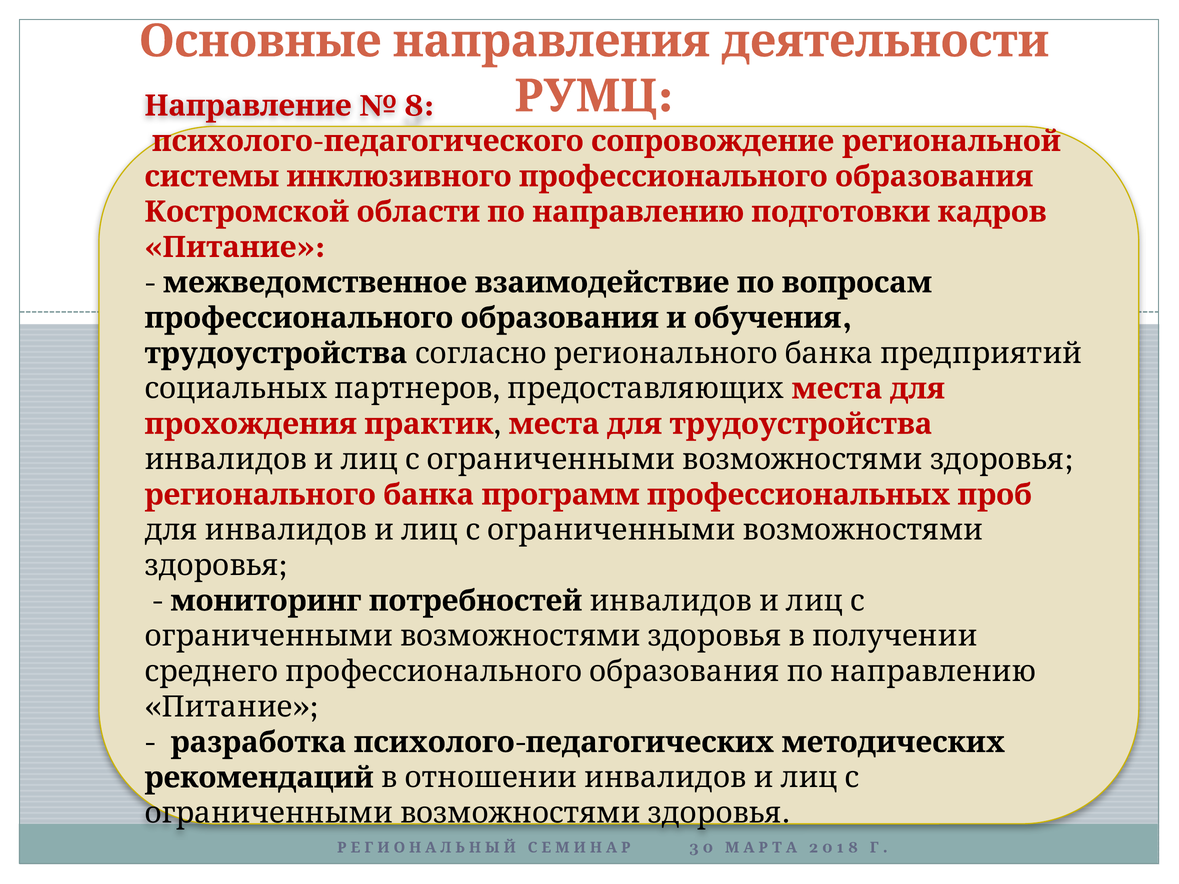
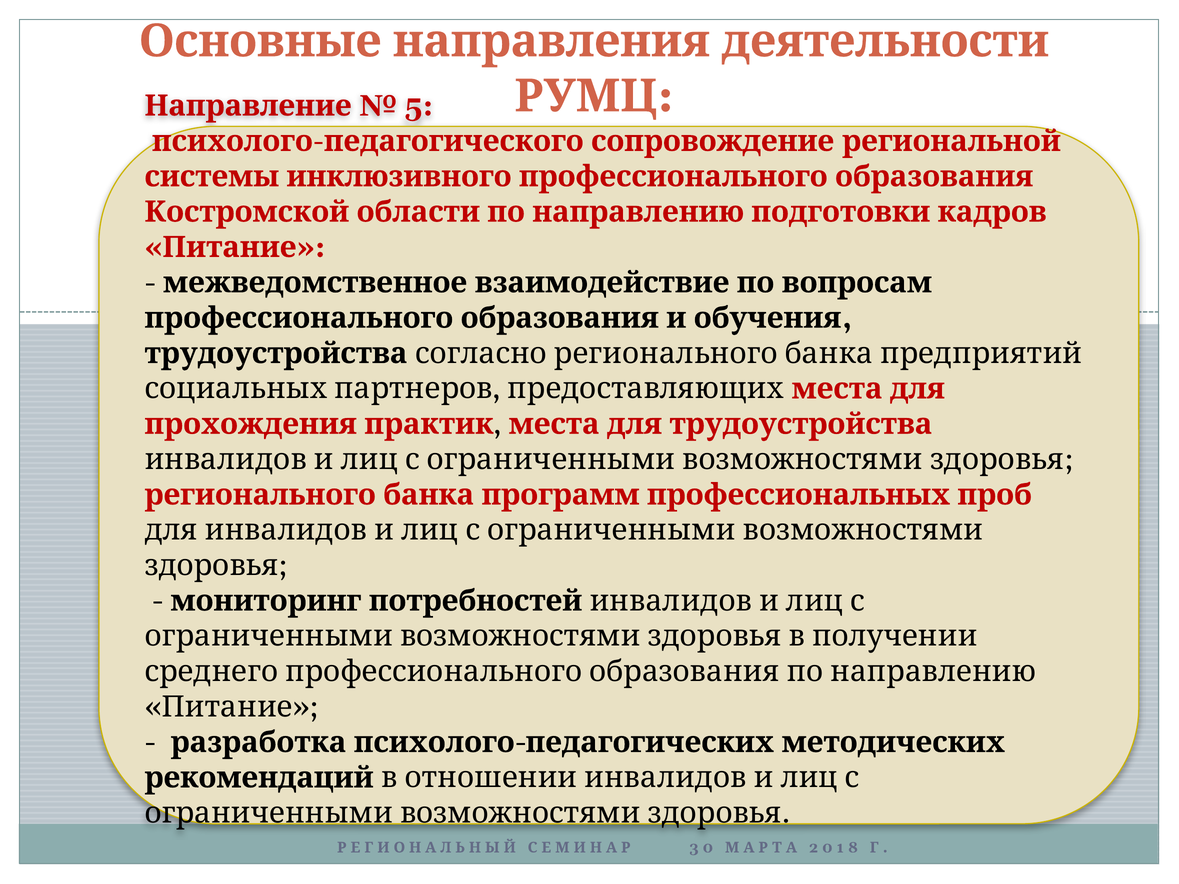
8 at (419, 106): 8 -> 5
